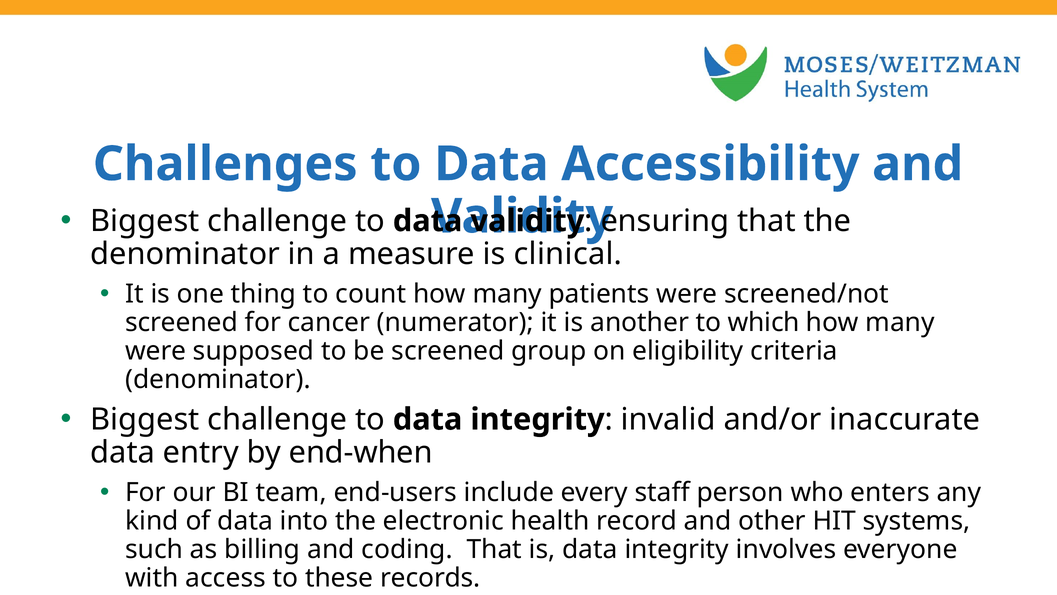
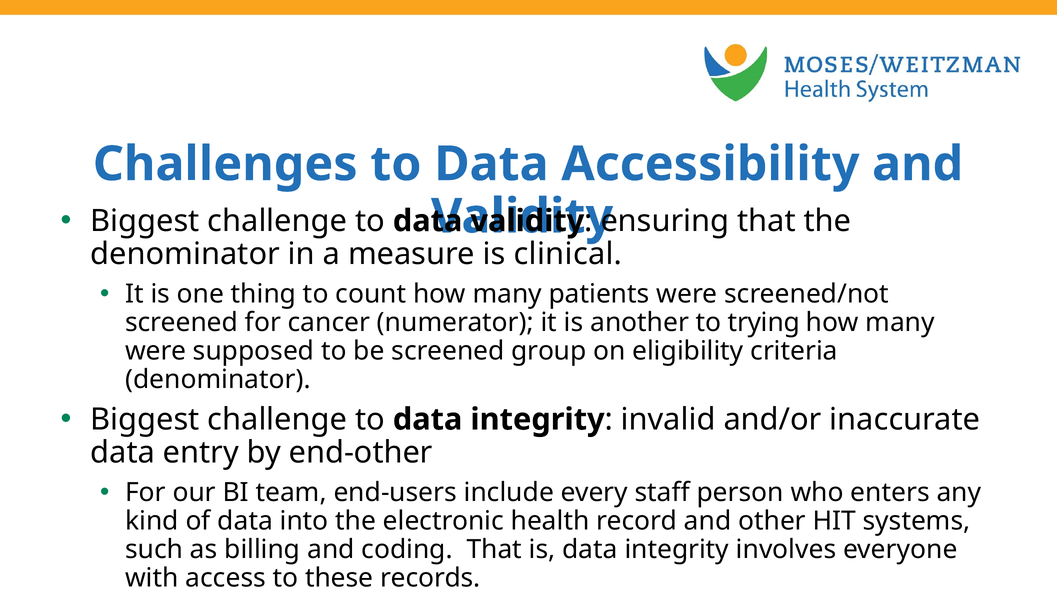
which: which -> trying
end-when: end-when -> end-other
